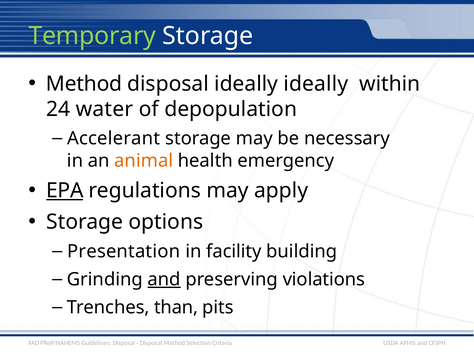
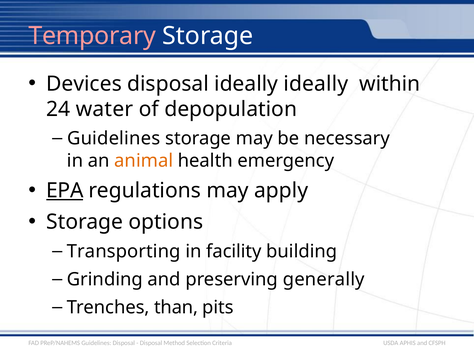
Temporary colour: light green -> pink
Method at (84, 84): Method -> Devices
Accelerant at (114, 138): Accelerant -> Guidelines
Presentation: Presentation -> Transporting
and at (164, 279) underline: present -> none
violations: violations -> generally
